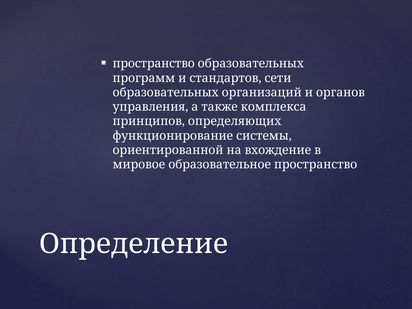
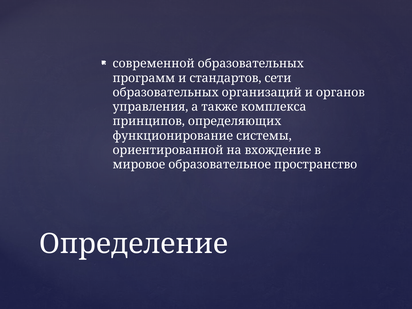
пространство at (154, 64): пространство -> современной
